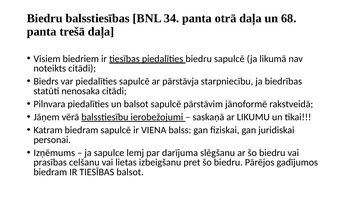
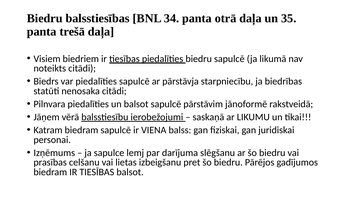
68: 68 -> 35
